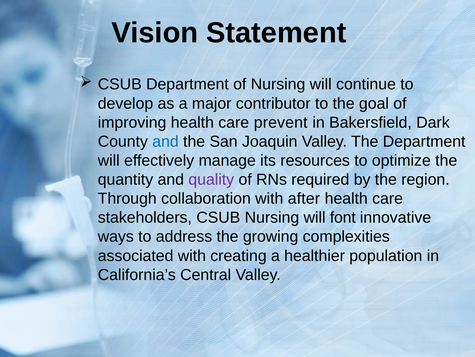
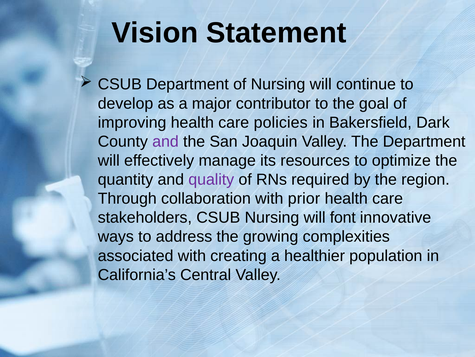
prevent: prevent -> policies
and at (166, 141) colour: blue -> purple
after: after -> prior
